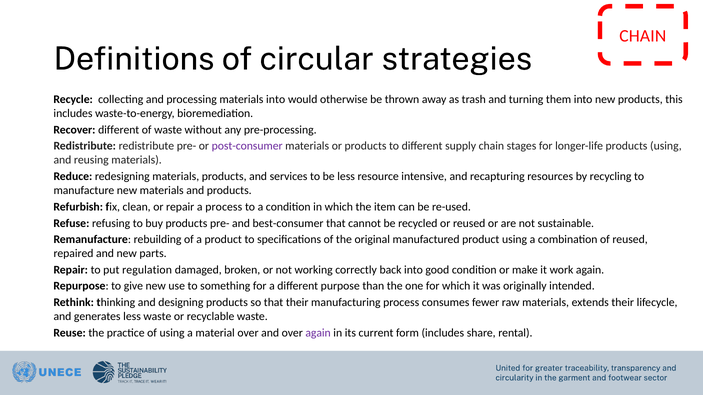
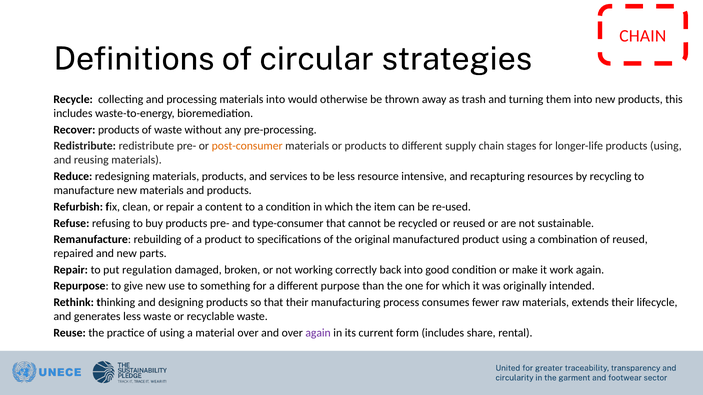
Recover different: different -> products
post-consumer colour: purple -> orange
a process: process -> content
best-consumer: best-consumer -> type-consumer
